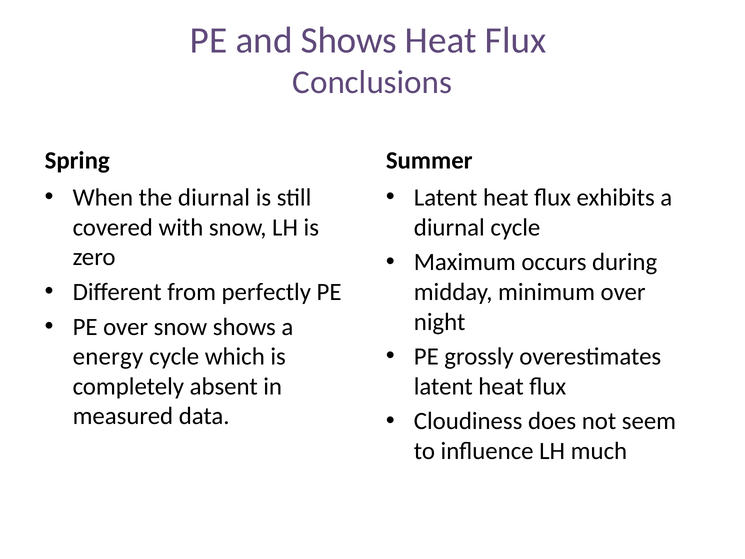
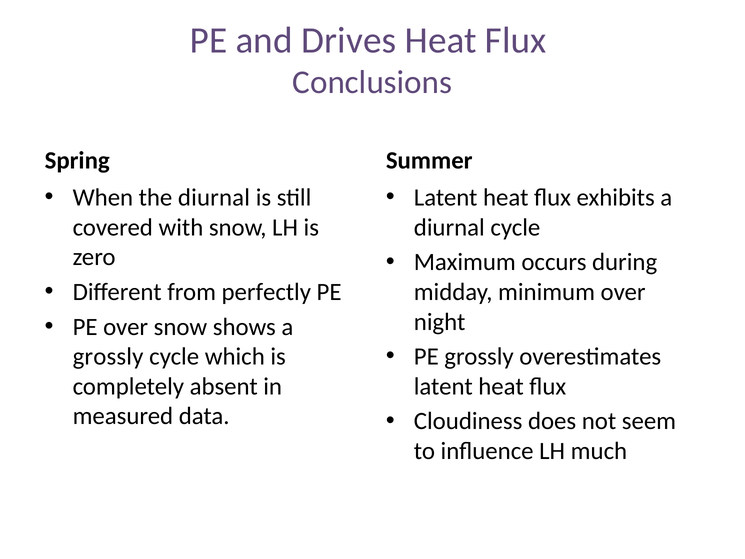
and Shows: Shows -> Drives
energy at (108, 356): energy -> grossly
